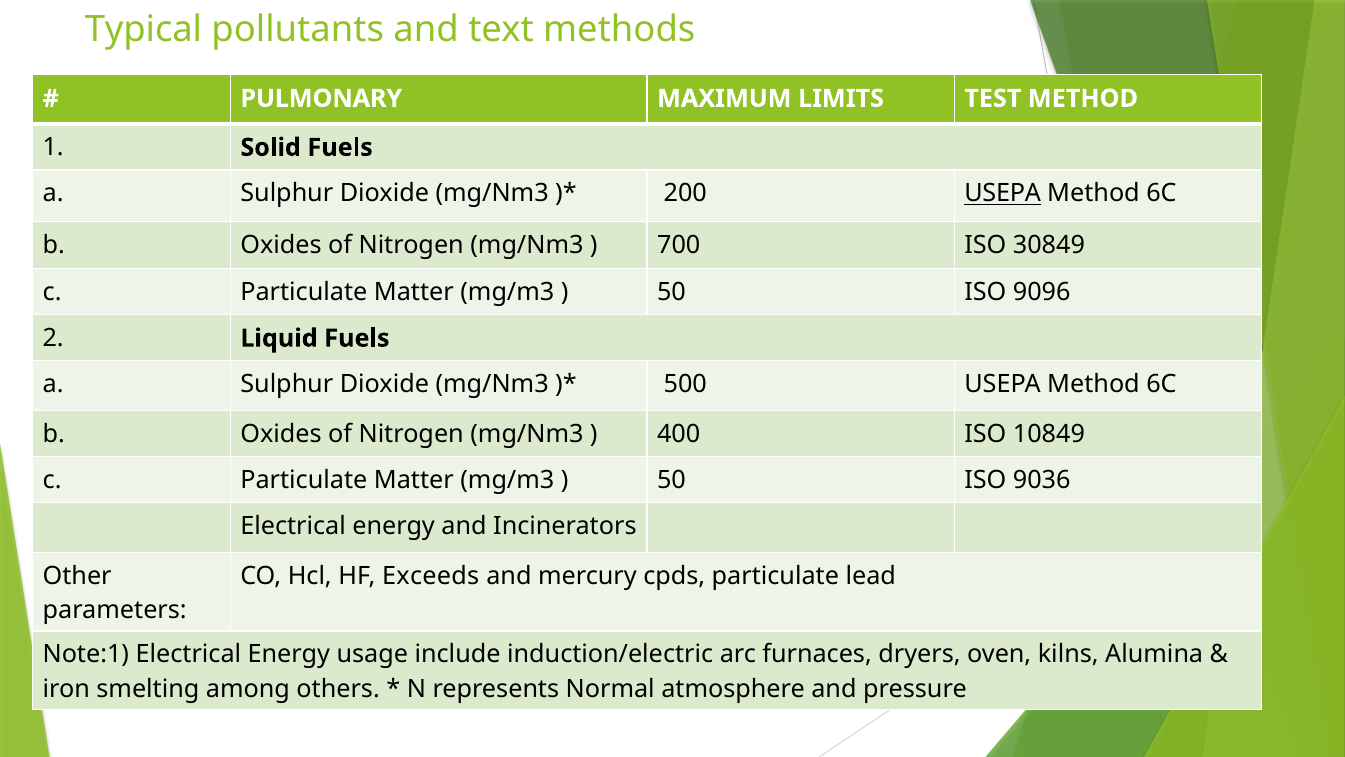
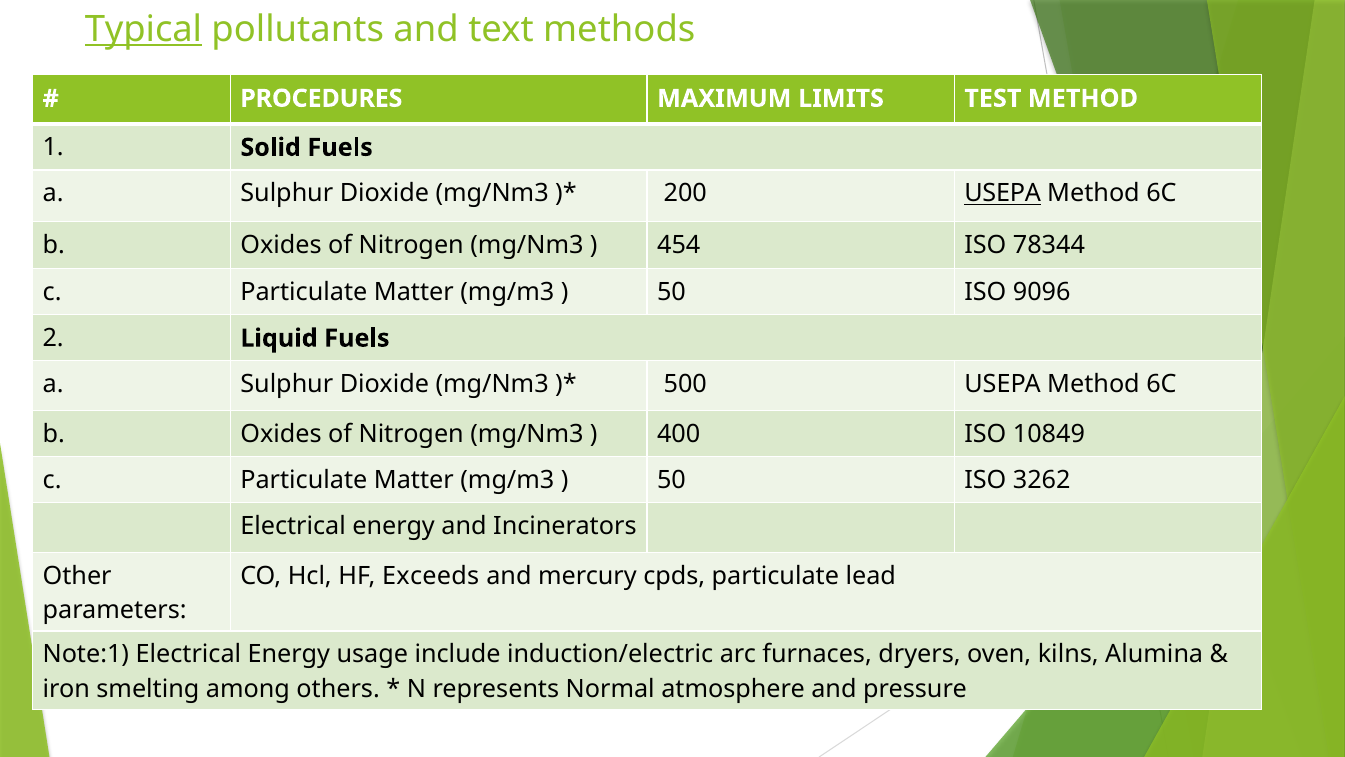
Typical underline: none -> present
PULMONARY: PULMONARY -> PROCEDURES
700: 700 -> 454
30849: 30849 -> 78344
9036: 9036 -> 3262
